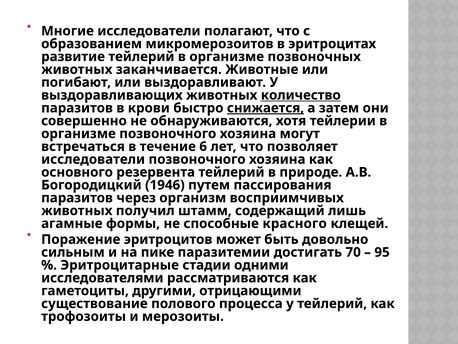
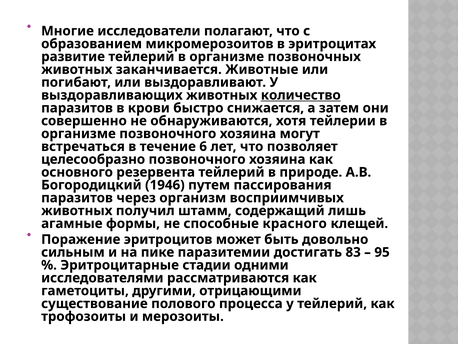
снижается underline: present -> none
исследователи at (93, 159): исследователи -> целесообразно
70: 70 -> 83
